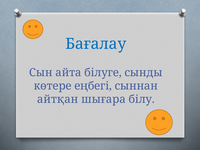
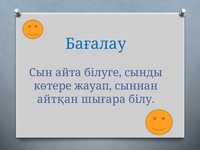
еңбегі: еңбегі -> жауап
